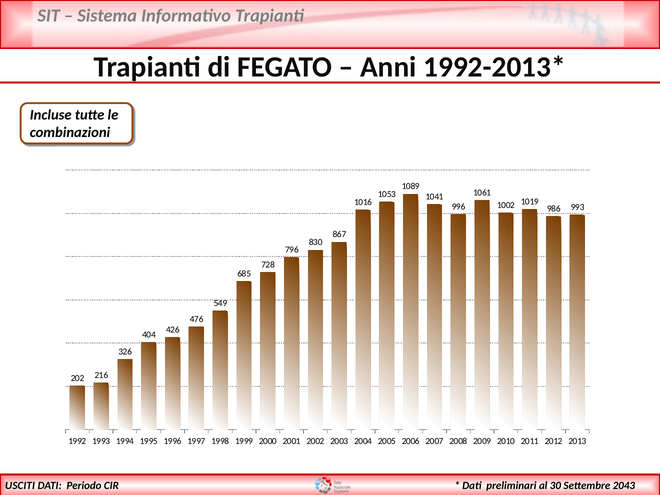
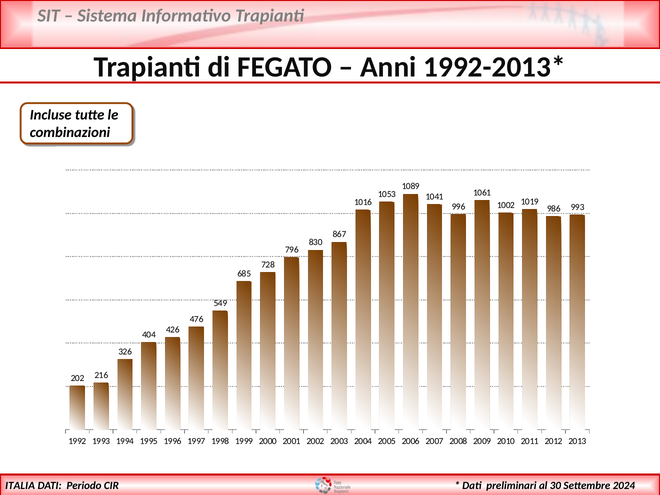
2043: 2043 -> 2024
USCITI: USCITI -> ITALIA
